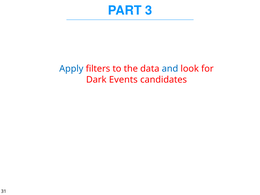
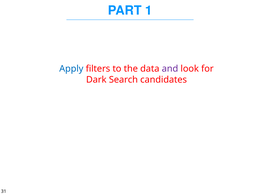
3: 3 -> 1
and colour: blue -> purple
Events: Events -> Search
